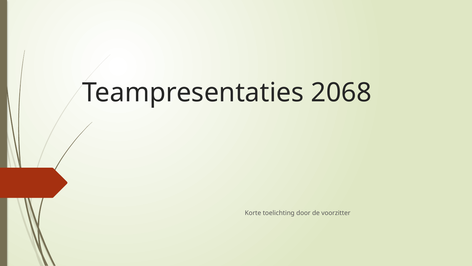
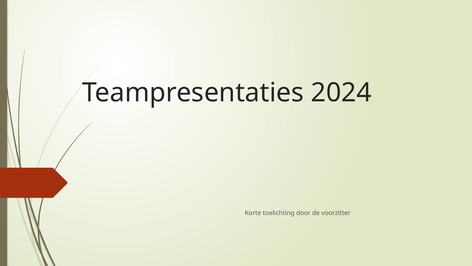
2068: 2068 -> 2024
